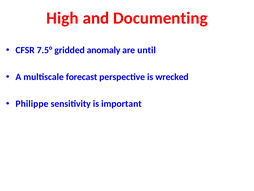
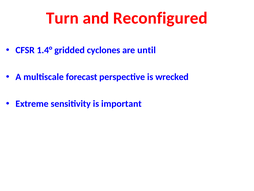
High: High -> Turn
Documenting: Documenting -> Reconfigured
7.5°: 7.5° -> 1.4°
anomaly: anomaly -> cyclones
Philippe: Philippe -> Extreme
